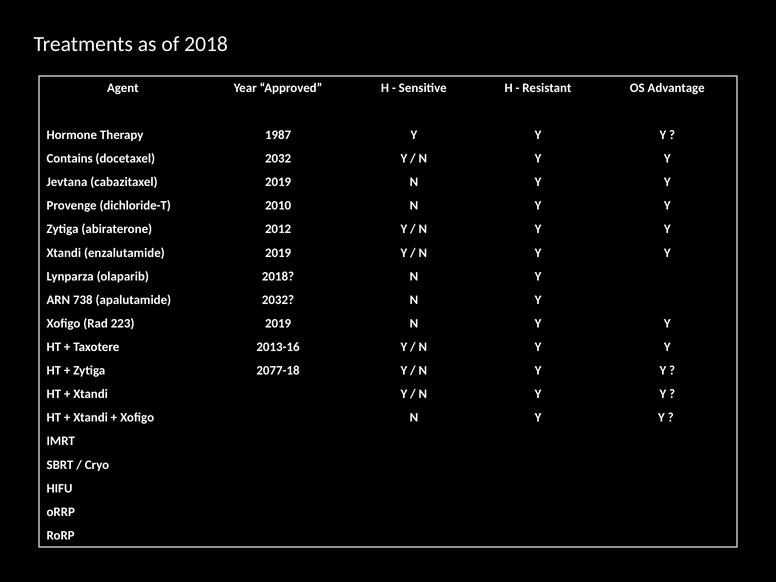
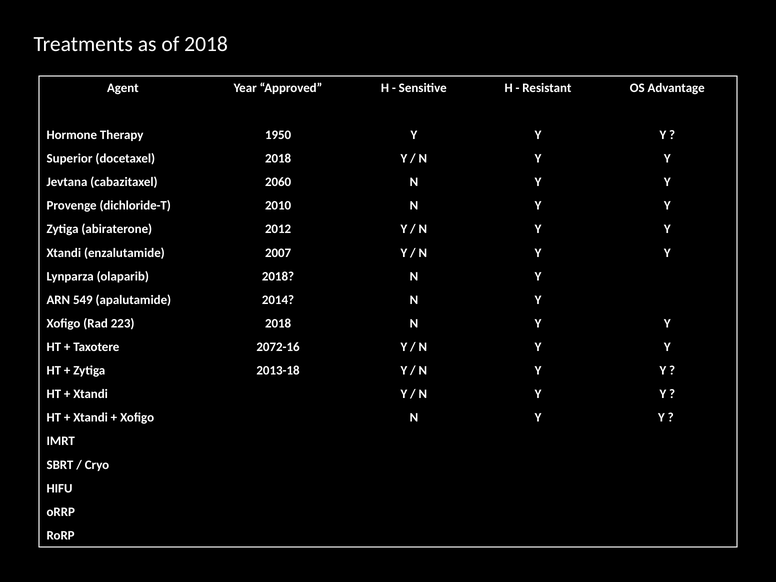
1987: 1987 -> 1950
Contains: Contains -> Superior
docetaxel 2032: 2032 -> 2018
cabazitaxel 2019: 2019 -> 2060
enzalutamide 2019: 2019 -> 2007
738: 738 -> 549
apalutamide 2032: 2032 -> 2014
223 2019: 2019 -> 2018
2013-16: 2013-16 -> 2072-16
2077-18: 2077-18 -> 2013-18
